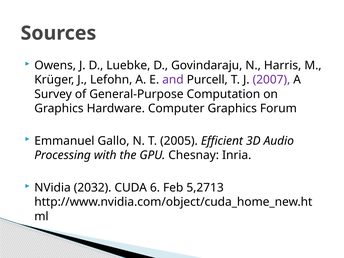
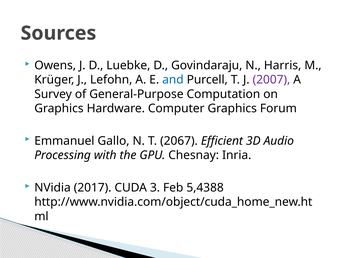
and colour: purple -> blue
2005: 2005 -> 2067
2032: 2032 -> 2017
6: 6 -> 3
5,2713: 5,2713 -> 5,4388
